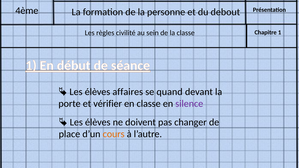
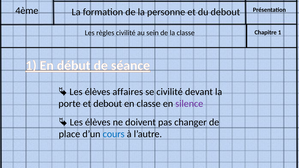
se quand: quand -> civilité
et vérifier: vérifier -> debout
cours colour: orange -> blue
